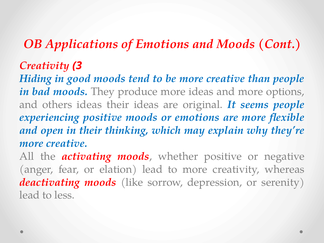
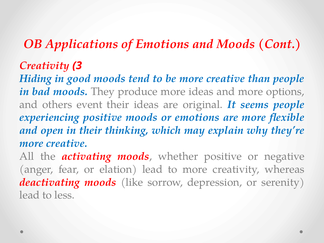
others ideas: ideas -> event
